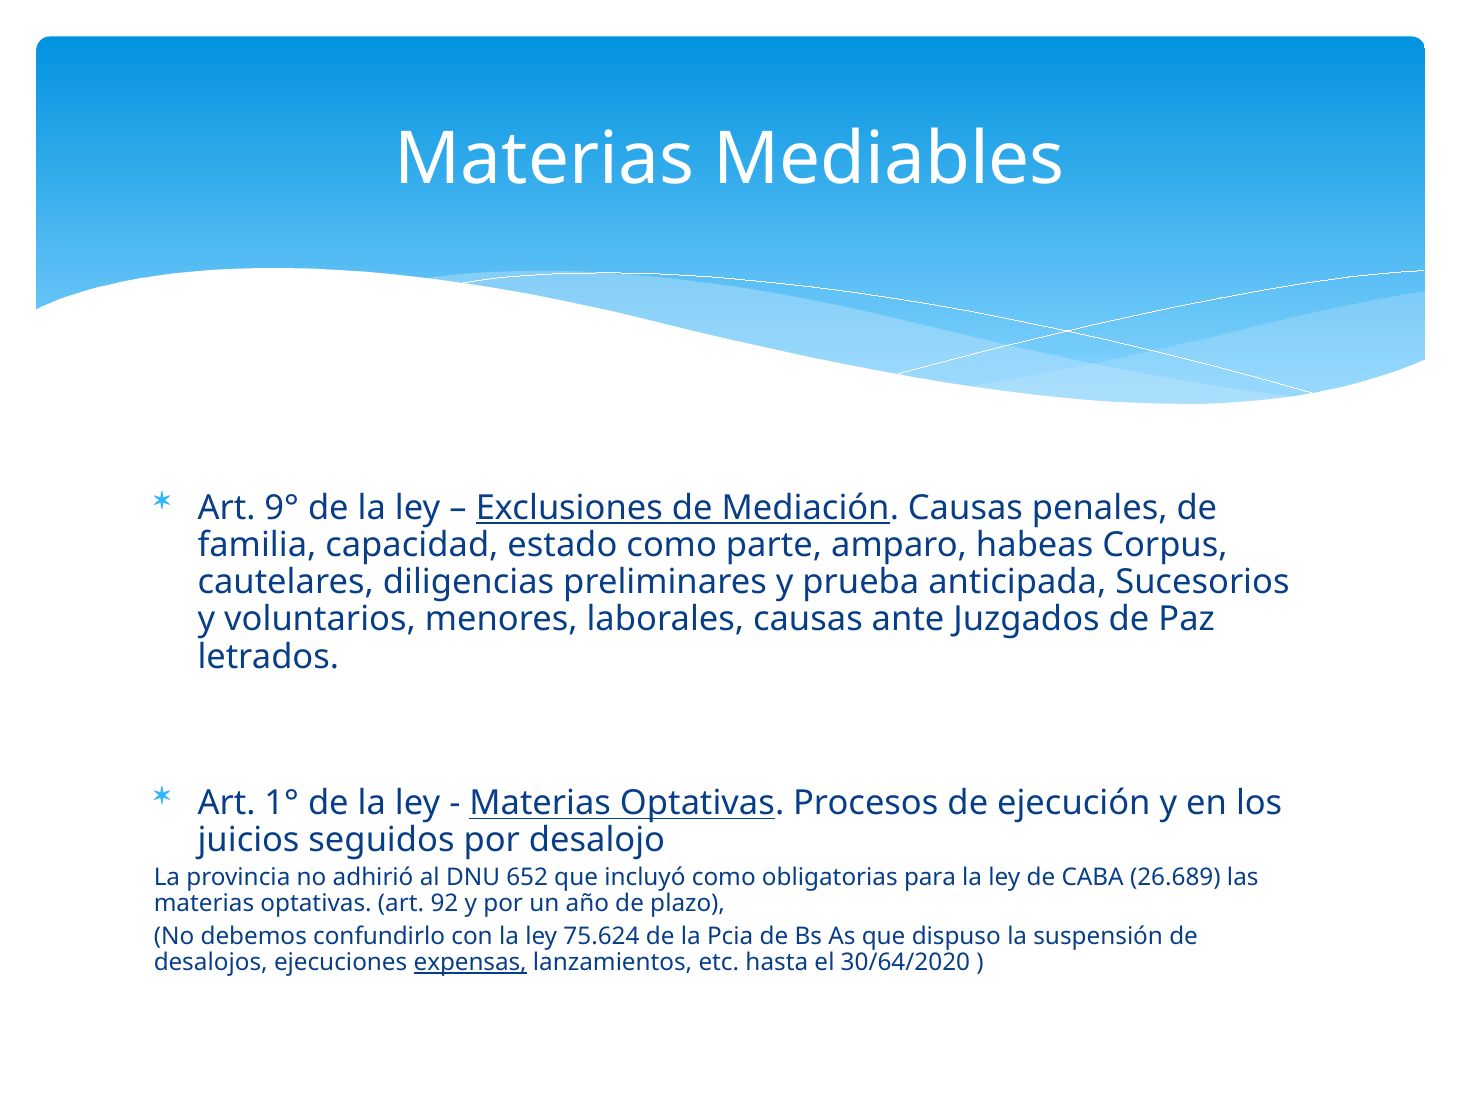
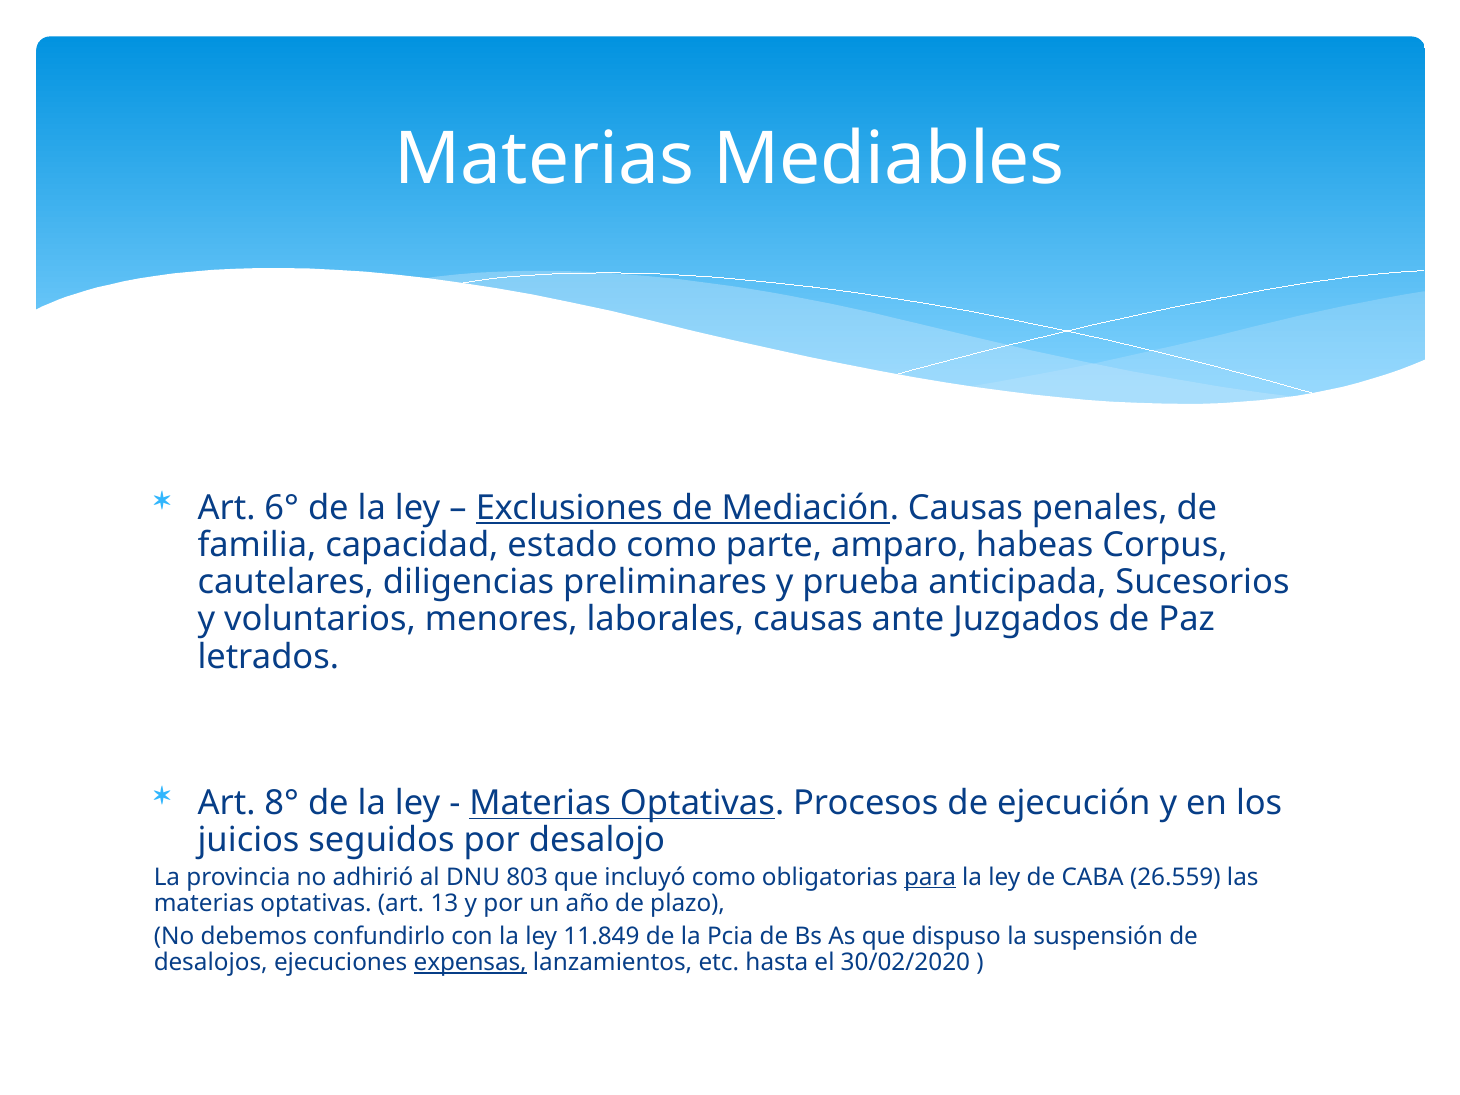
9°: 9° -> 6°
1°: 1° -> 8°
652: 652 -> 803
para underline: none -> present
26.689: 26.689 -> 26.559
92: 92 -> 13
75.624: 75.624 -> 11.849
30/64/2020: 30/64/2020 -> 30/02/2020
